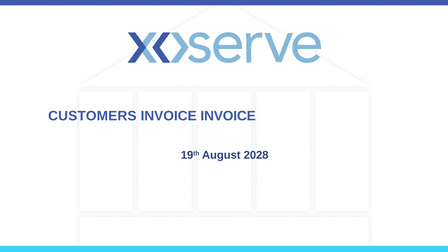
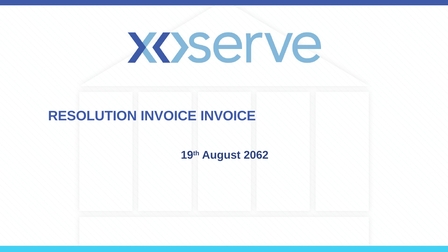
CUSTOMERS: CUSTOMERS -> RESOLUTION
2028: 2028 -> 2062
